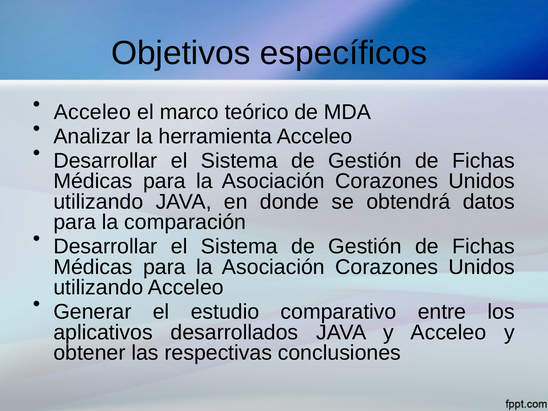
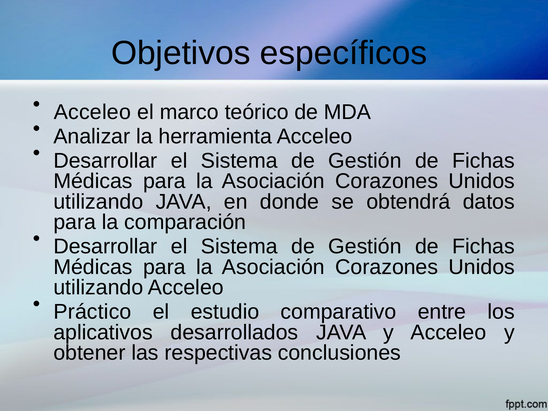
Generar: Generar -> Práctico
